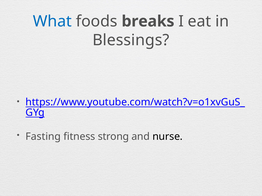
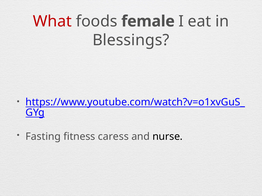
What colour: blue -> red
breaks: breaks -> female
strong: strong -> caress
